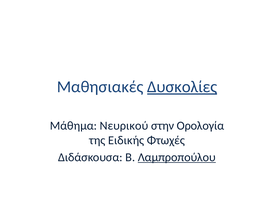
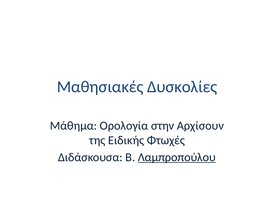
Δυσκολίες underline: present -> none
Νευρικού: Νευρικού -> Ορολογία
Ορολογία: Ορολογία -> Αρχίσουν
